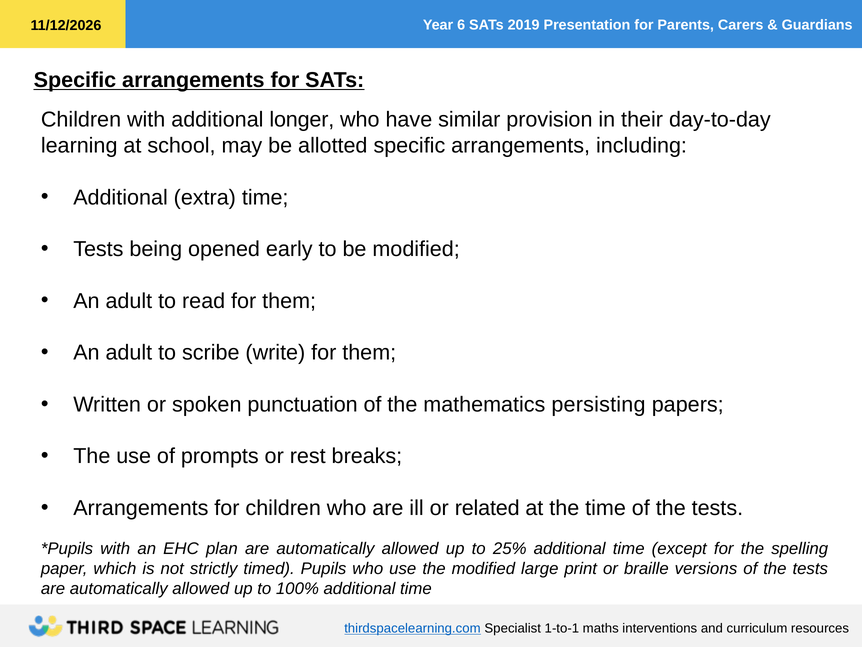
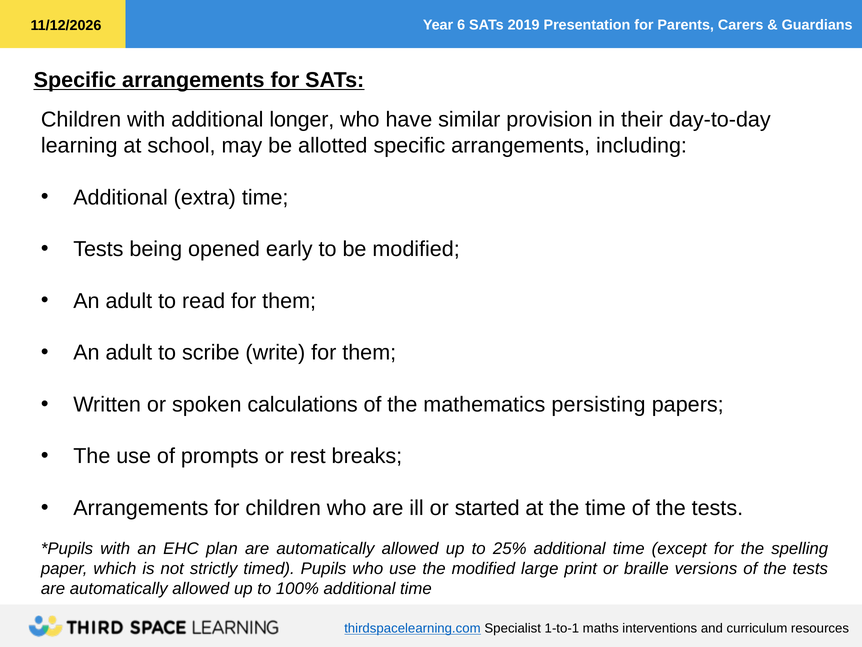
punctuation: punctuation -> calculations
related: related -> started
